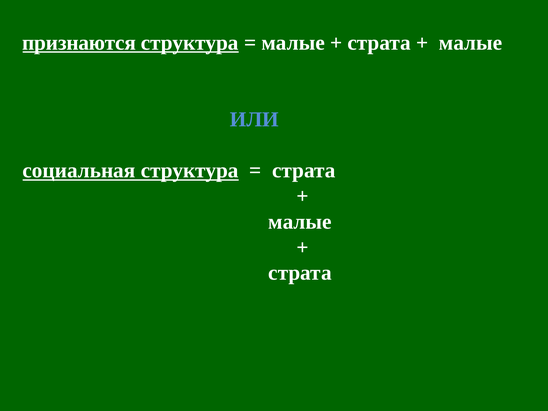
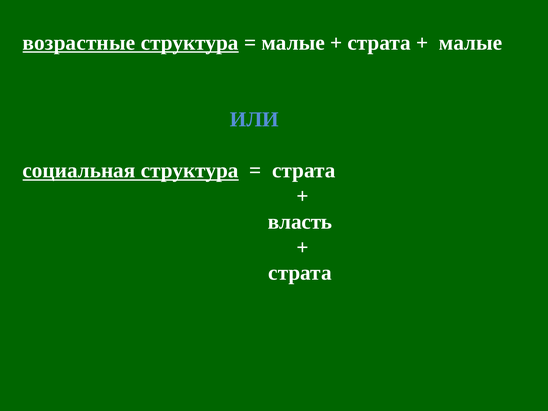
признаются: признаются -> возрастные
малые at (300, 222): малые -> власть
